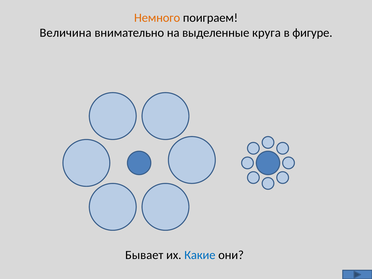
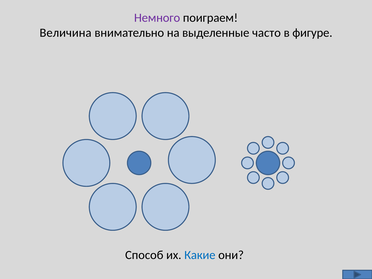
Немного colour: orange -> purple
круга: круга -> часто
Бывает: Бывает -> Способ
